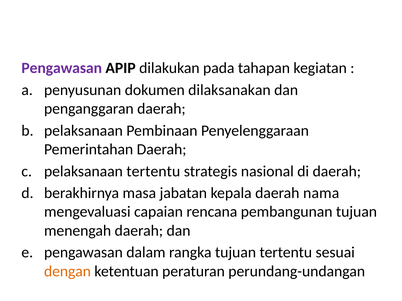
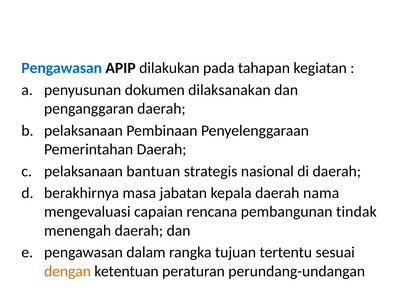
Pengawasan at (62, 68) colour: purple -> blue
pelaksanaan tertentu: tertentu -> bantuan
pembangunan tujuan: tujuan -> tindak
